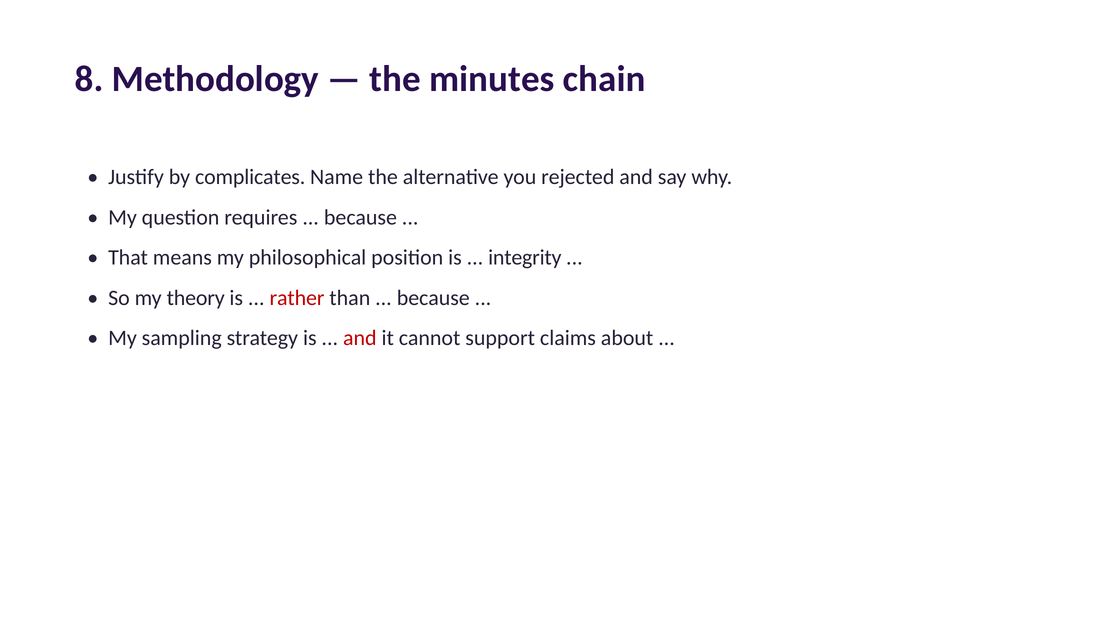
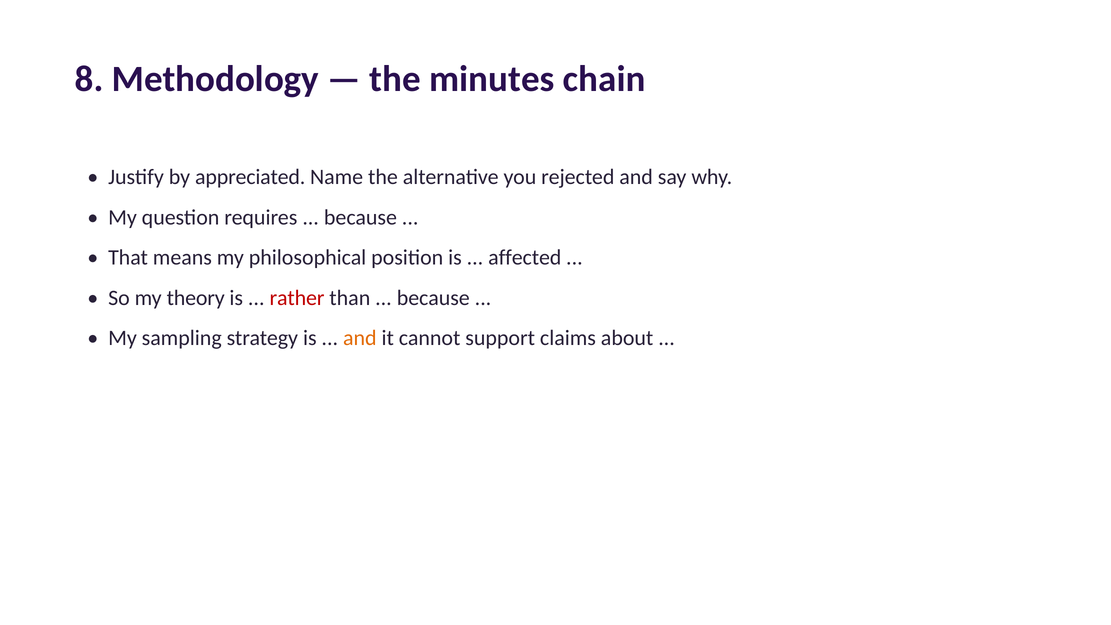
complicates: complicates -> appreciated
integrity: integrity -> affected
and at (360, 338) colour: red -> orange
